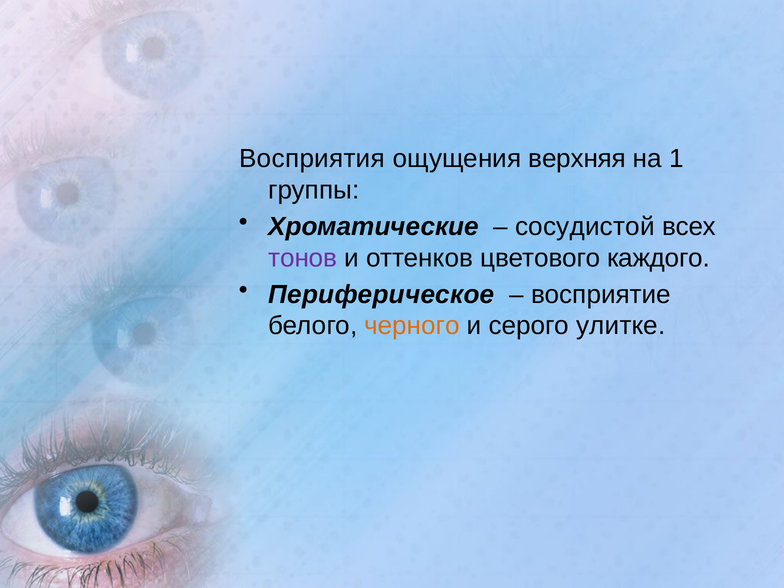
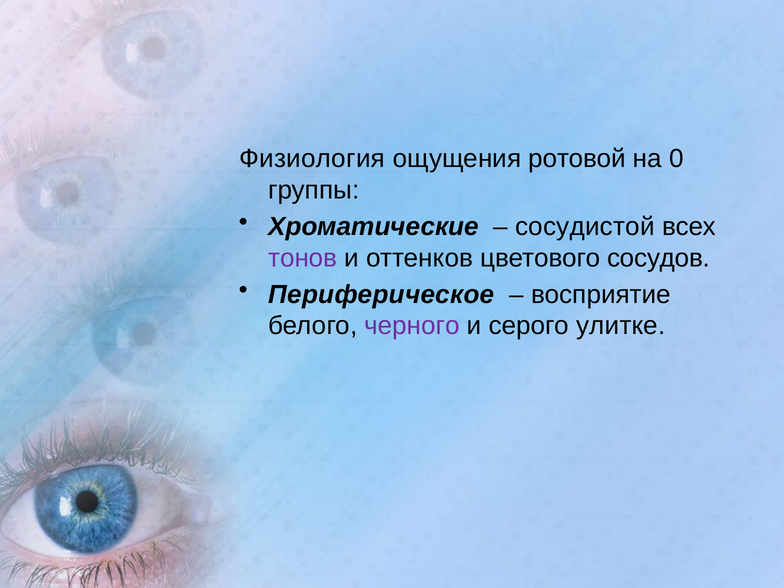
Восприятия: Восприятия -> Физиология
верхняя: верхняя -> ротовой
1: 1 -> 0
каждого: каждого -> сосудов
черного colour: orange -> purple
